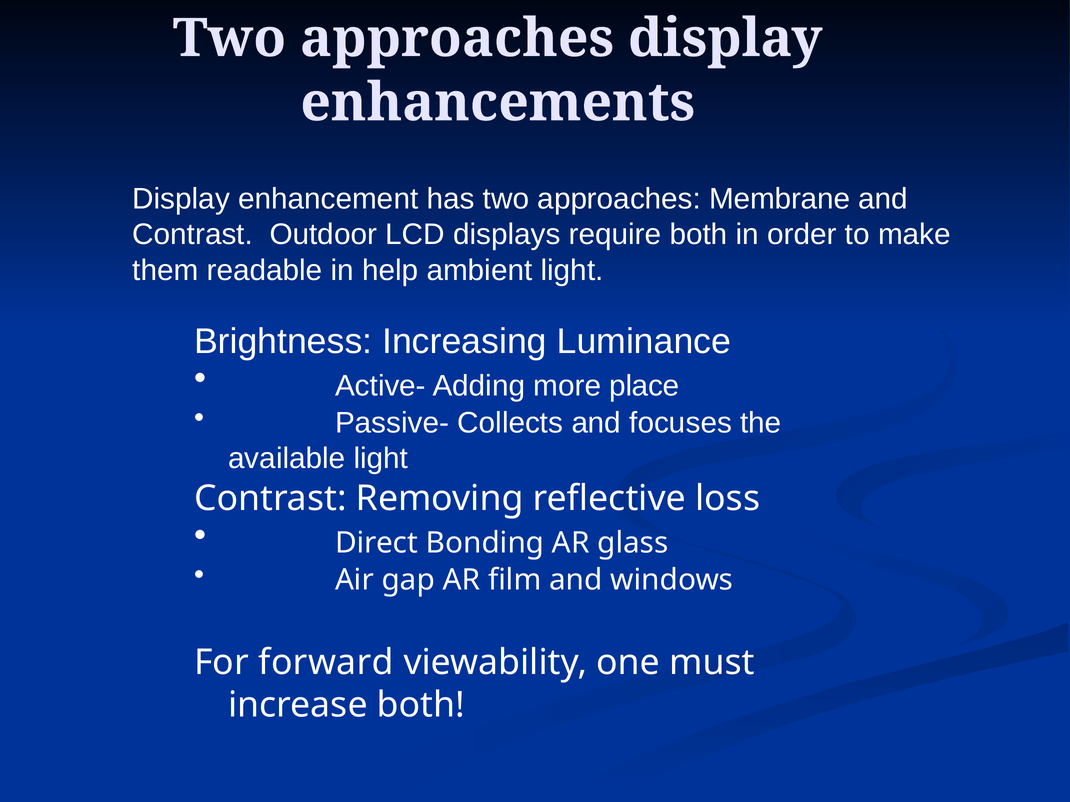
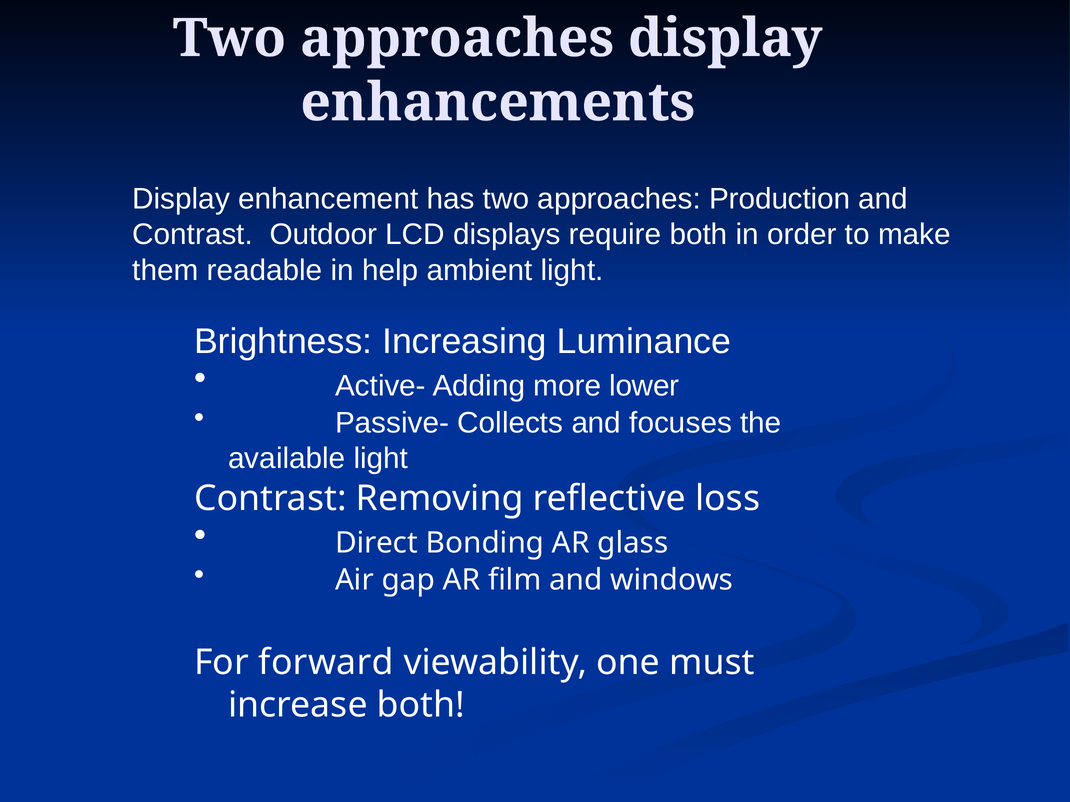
Membrane: Membrane -> Production
place: place -> lower
